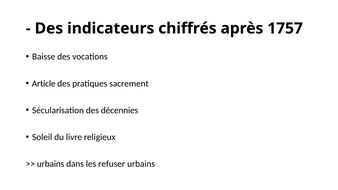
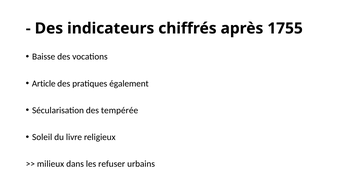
1757: 1757 -> 1755
sacrement: sacrement -> également
décennies: décennies -> tempérée
urbains at (51, 164): urbains -> milieux
